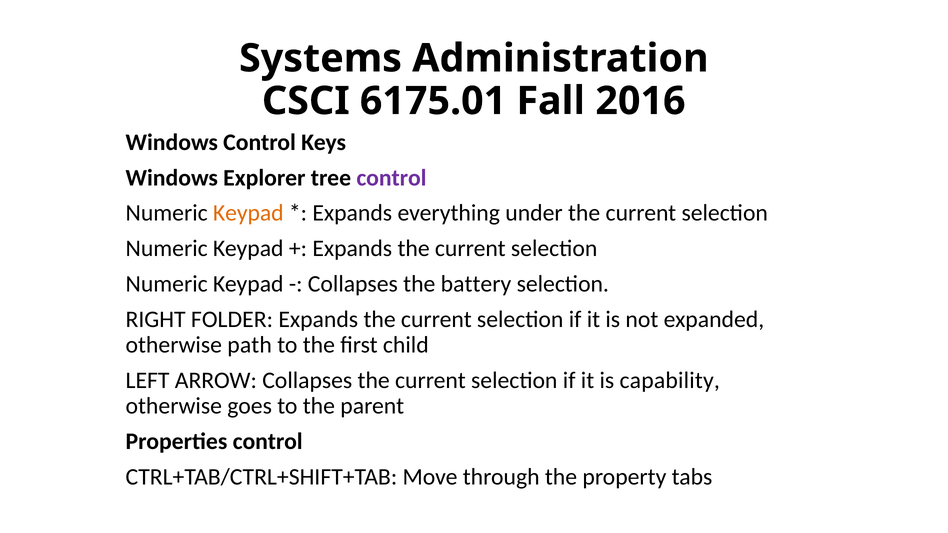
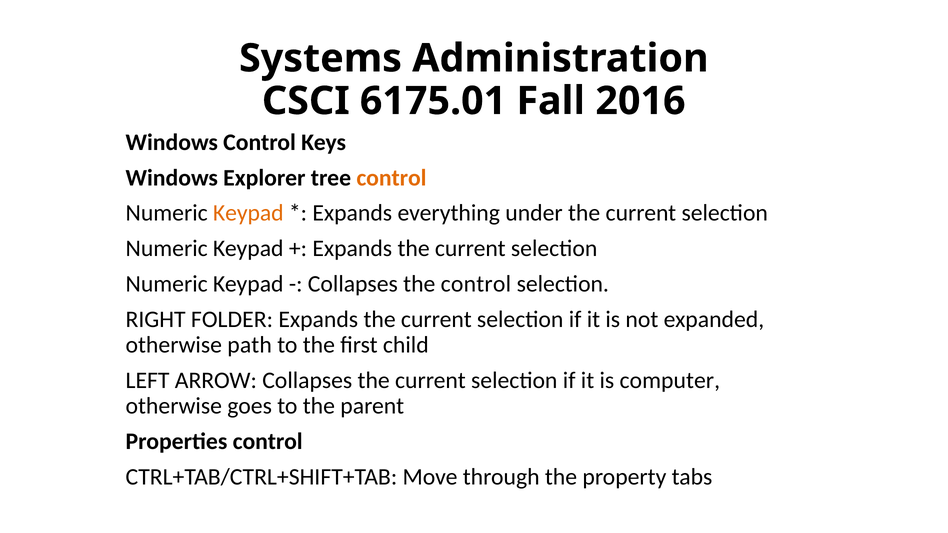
control at (391, 178) colour: purple -> orange
the battery: battery -> control
capability: capability -> computer
